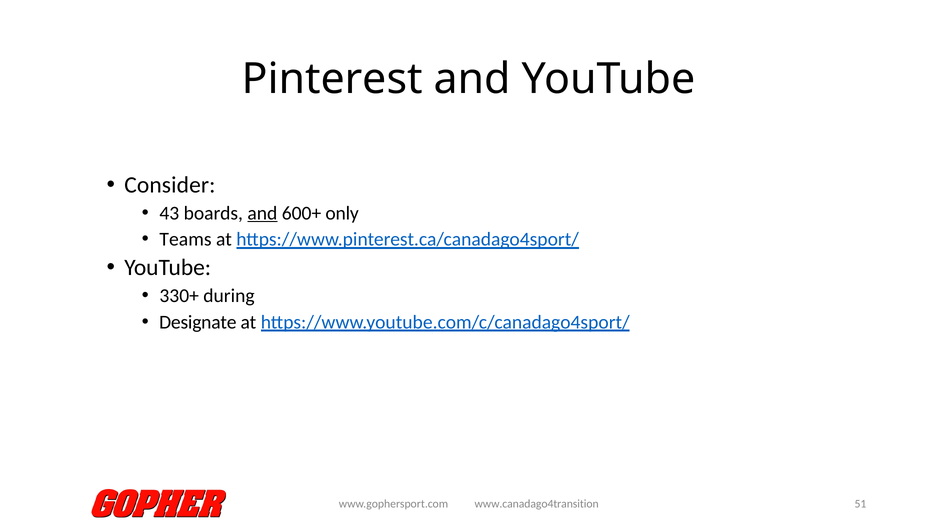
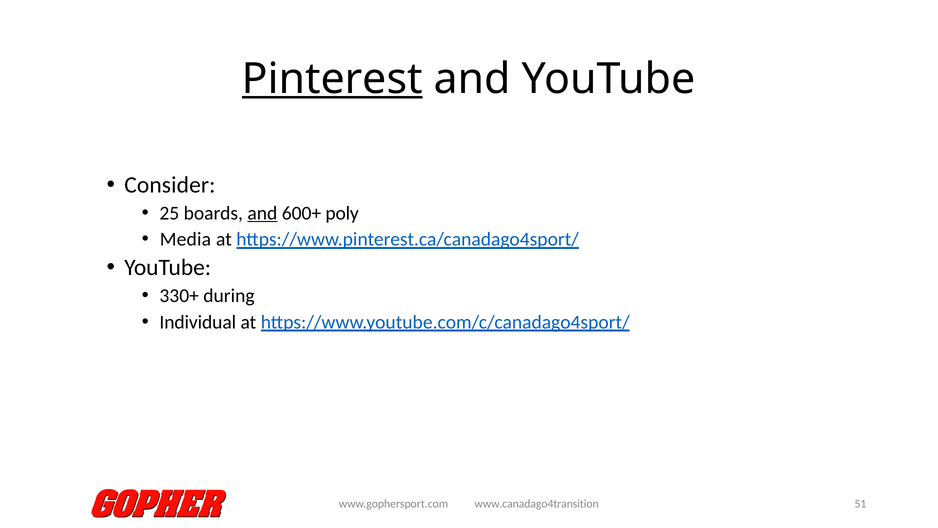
Pinterest underline: none -> present
43: 43 -> 25
only: only -> poly
Teams: Teams -> Media
Designate: Designate -> Individual
